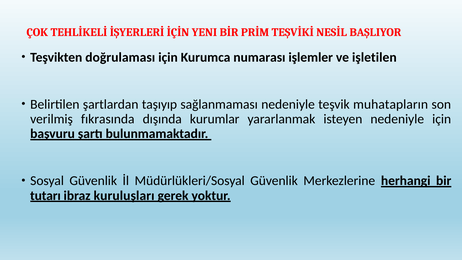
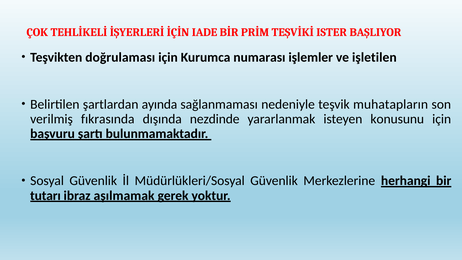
YENI: YENI -> IADE
NESİL: NESİL -> ISTER
taşıyıp: taşıyıp -> ayında
kurumlar: kurumlar -> nezdinde
isteyen nedeniyle: nedeniyle -> konusunu
kuruluşları: kuruluşları -> aşılmamak
